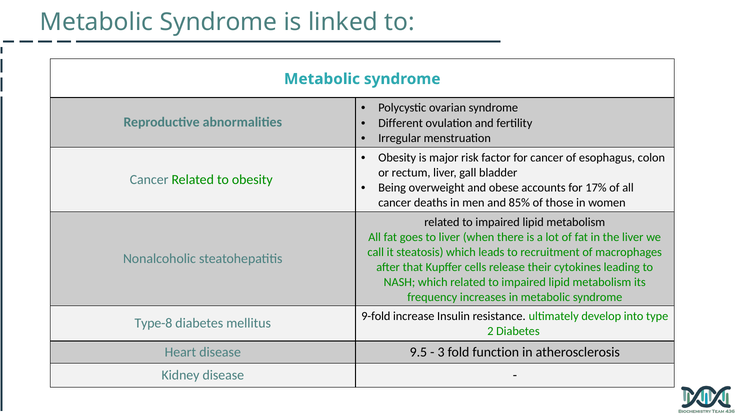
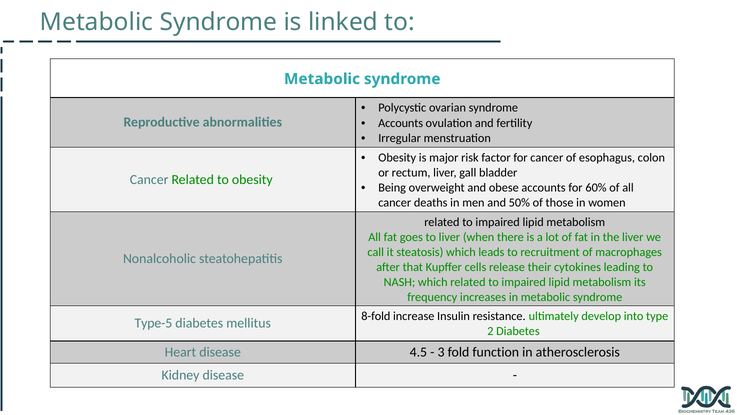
Different at (401, 123): Different -> Accounts
17%: 17% -> 60%
85%: 85% -> 50%
9-fold: 9-fold -> 8-fold
Type-8: Type-8 -> Type-5
9.5: 9.5 -> 4.5
